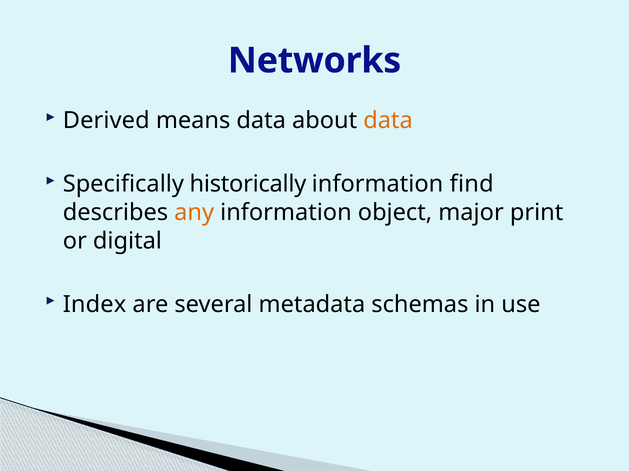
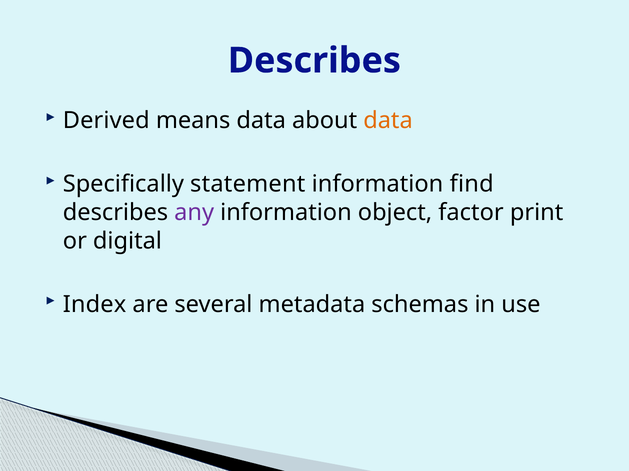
Networks at (315, 61): Networks -> Describes
historically: historically -> statement
any colour: orange -> purple
major: major -> factor
